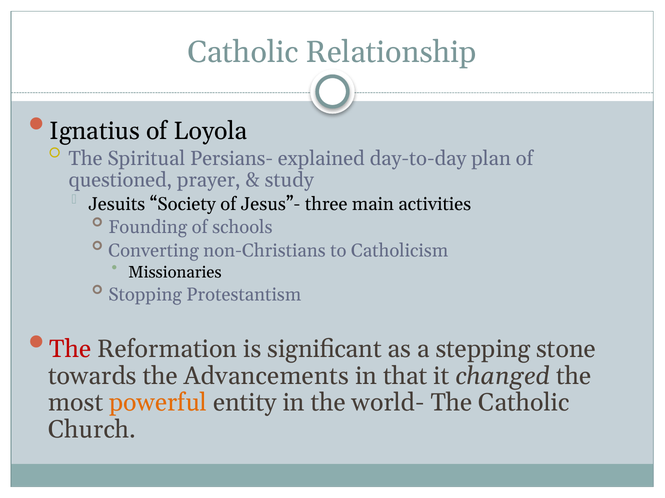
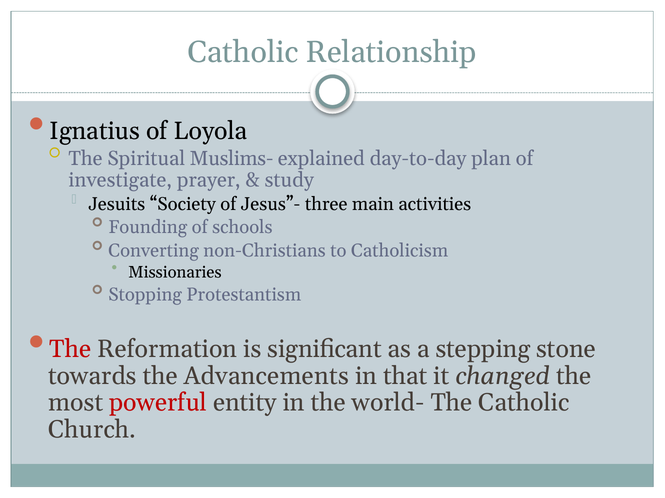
Persians-: Persians- -> Muslims-
questioned: questioned -> investigate
powerful colour: orange -> red
